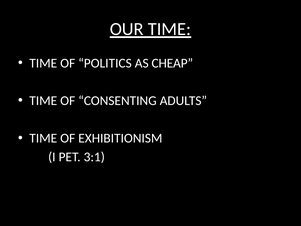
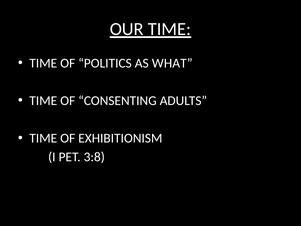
CHEAP: CHEAP -> WHAT
3:1: 3:1 -> 3:8
